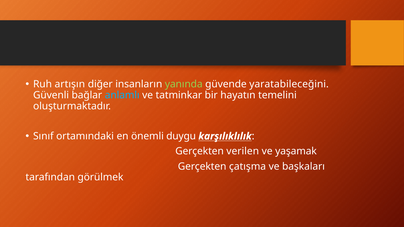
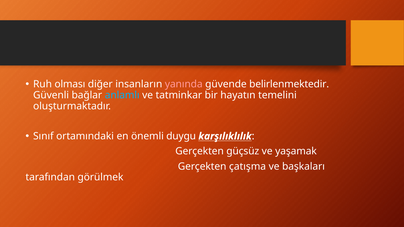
artışın: artışın -> olması
yanında colour: light green -> pink
yaratabileceğini: yaratabileceğini -> belirlenmektedir
verilen: verilen -> güçsüz
